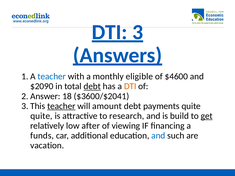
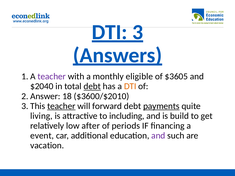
teacher at (52, 77) colour: blue -> purple
$4600: $4600 -> $3605
$2090: $2090 -> $2040
$3600/$2041: $3600/$2041 -> $3600/$2010
amount: amount -> forward
payments underline: none -> present
quite at (41, 116): quite -> living
research: research -> including
get underline: present -> none
viewing: viewing -> periods
funds: funds -> event
and at (158, 136) colour: blue -> purple
